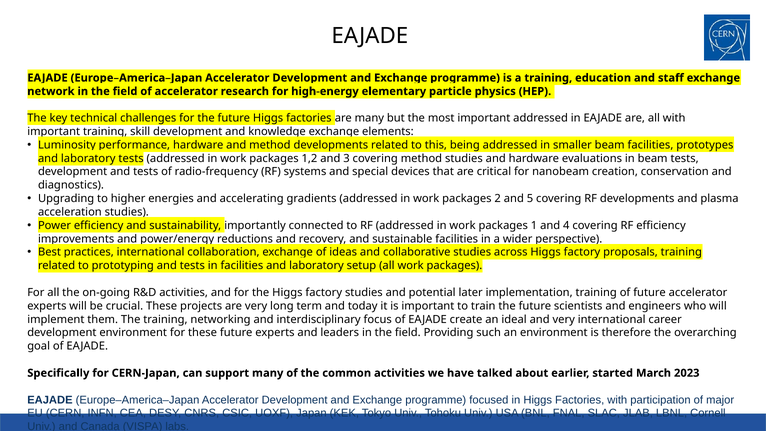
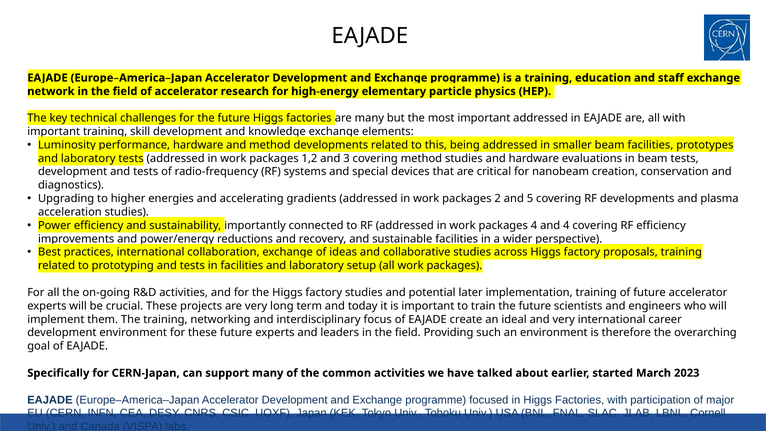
packages 1: 1 -> 4
